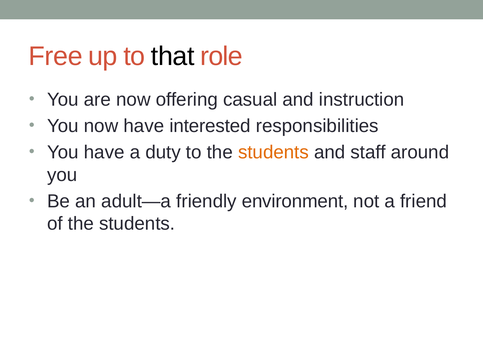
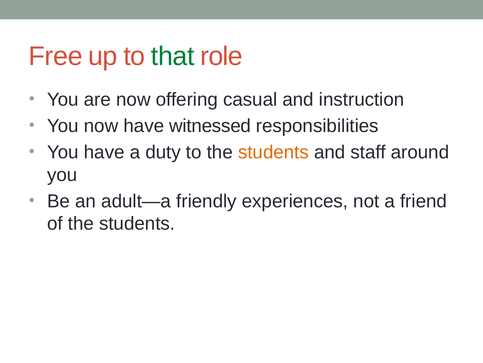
that colour: black -> green
interested: interested -> witnessed
environment: environment -> experiences
